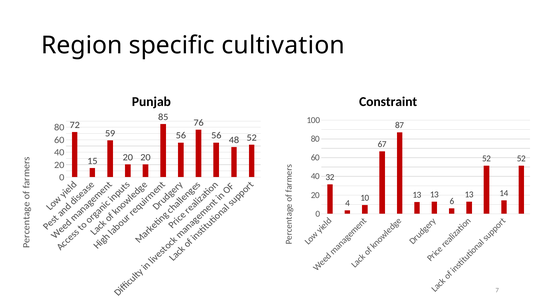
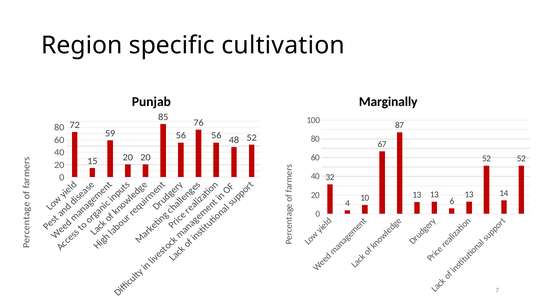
Constraint: Constraint -> Marginally
